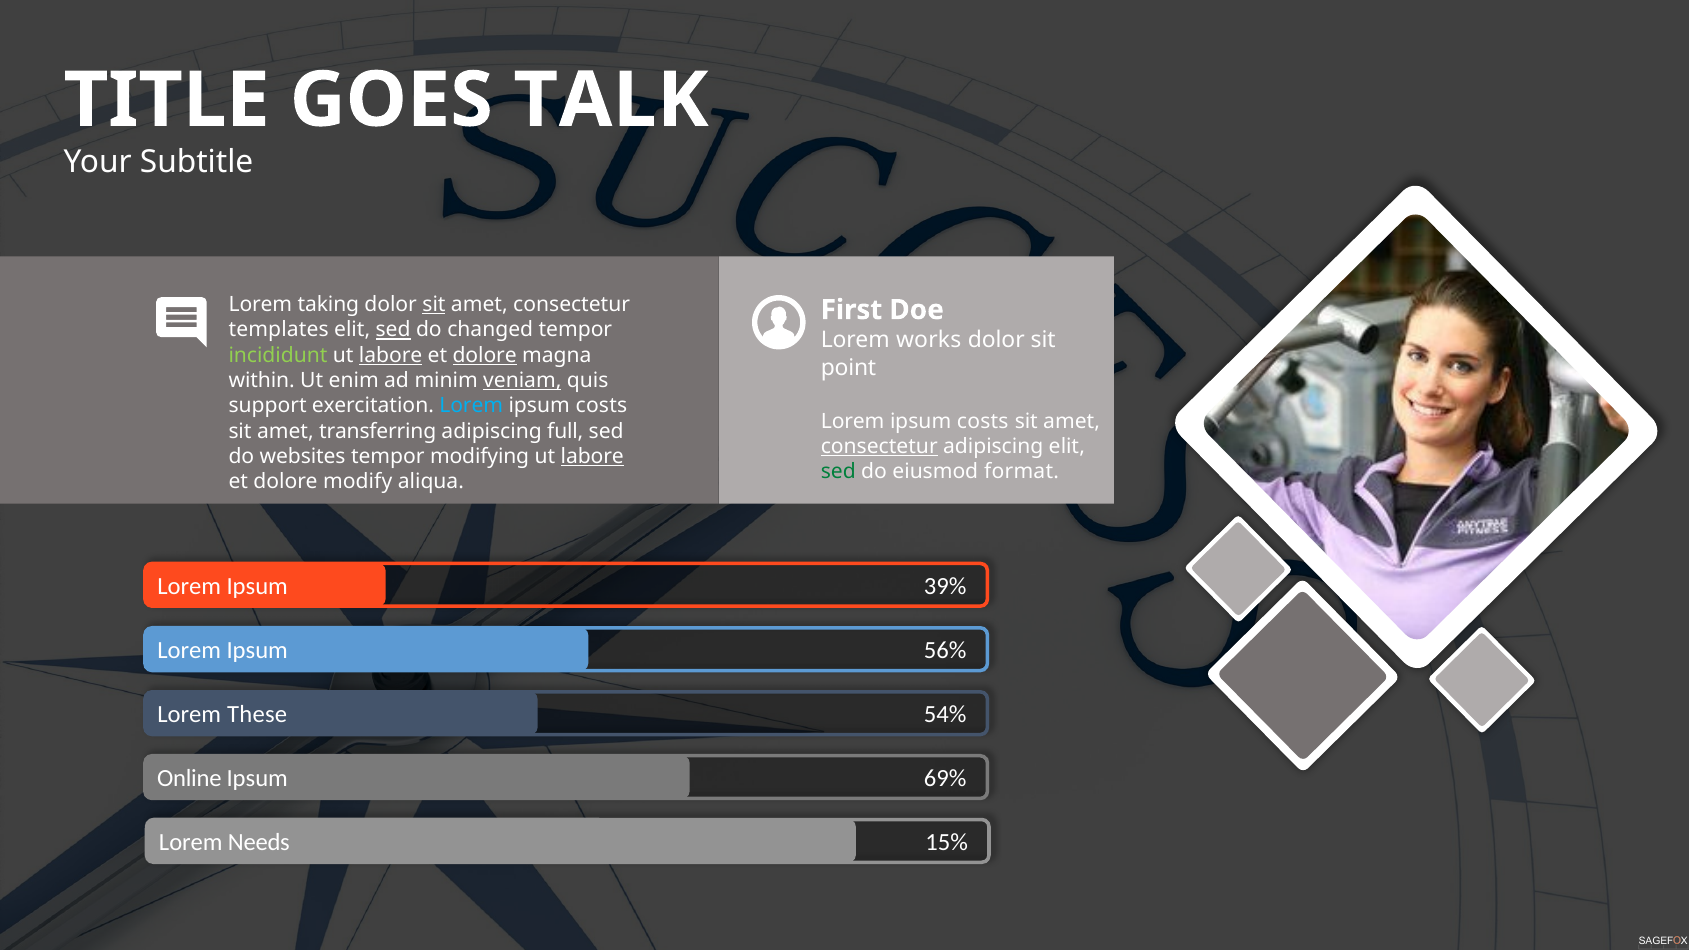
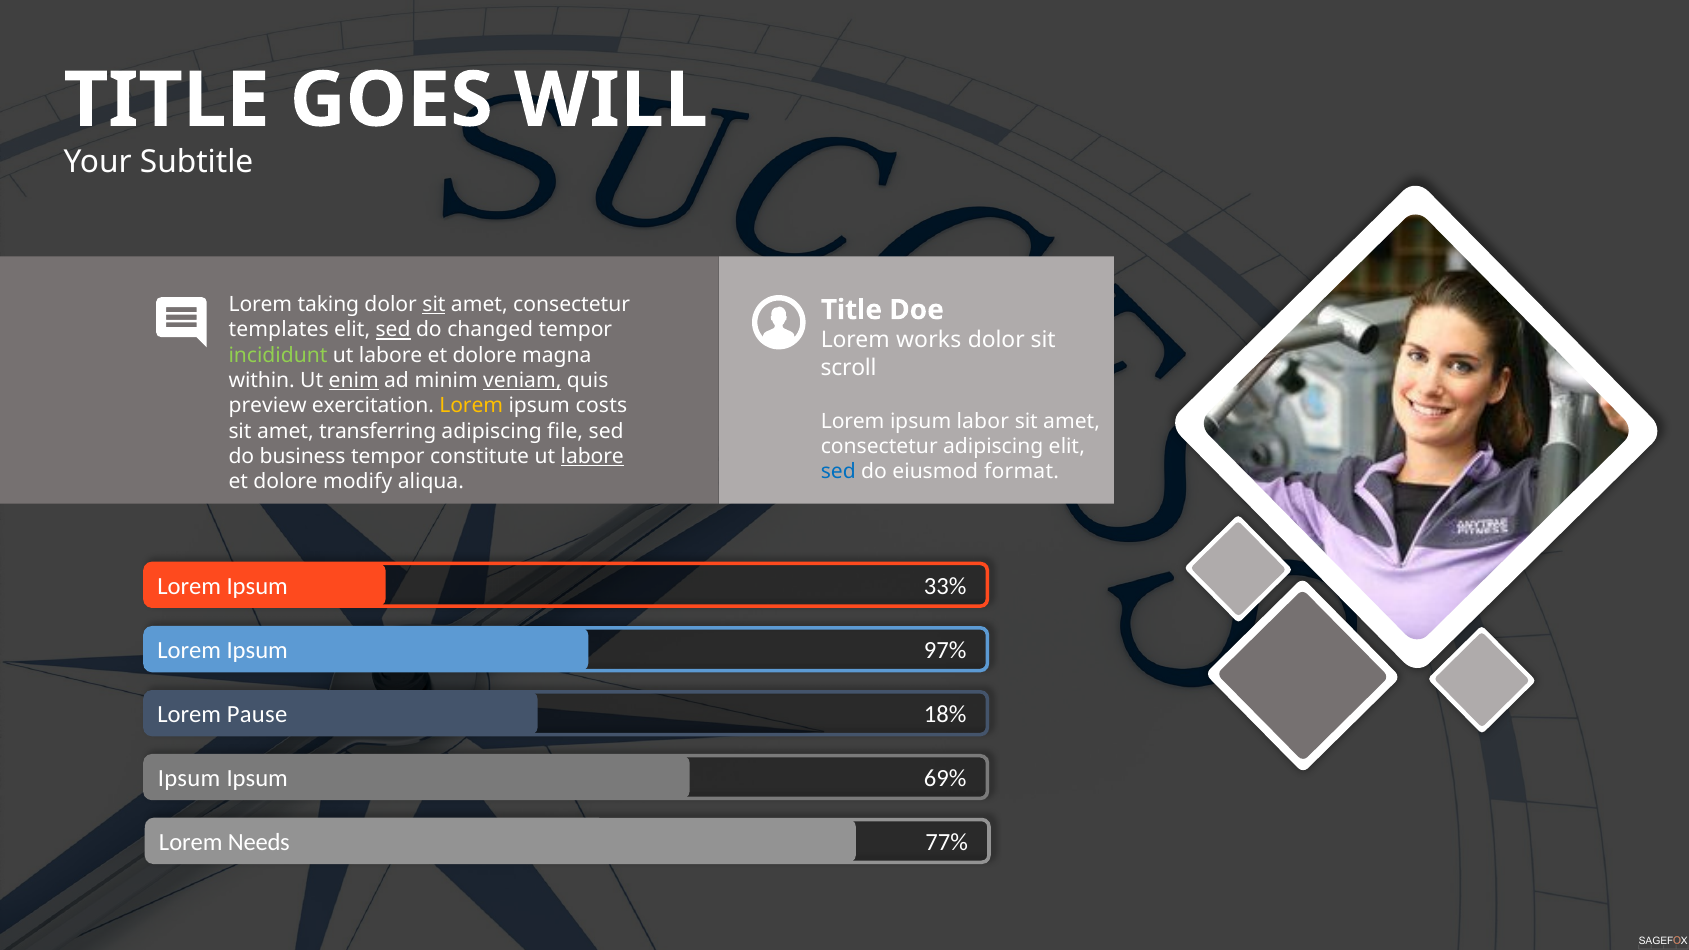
TALK: TALK -> WILL
First at (852, 310): First -> Title
labore at (391, 355) underline: present -> none
dolore at (485, 355) underline: present -> none
point: point -> scroll
enim underline: none -> present
support: support -> preview
Lorem at (471, 406) colour: light blue -> yellow
costs at (983, 421): costs -> labor
full: full -> file
consectetur at (879, 447) underline: present -> none
websites: websites -> business
modifying: modifying -> constitute
sed at (838, 472) colour: green -> blue
39%: 39% -> 33%
56%: 56% -> 97%
These: These -> Pause
54%: 54% -> 18%
Online at (189, 778): Online -> Ipsum
15%: 15% -> 77%
